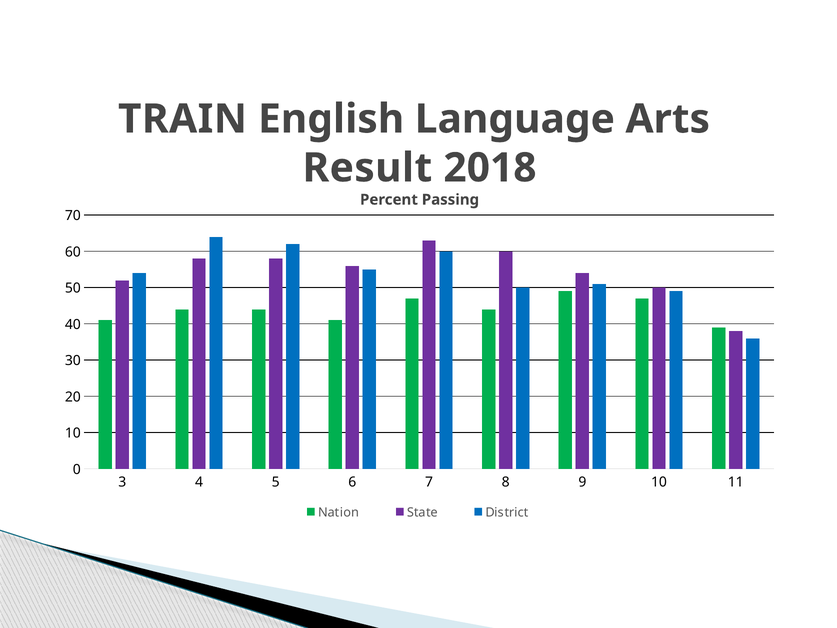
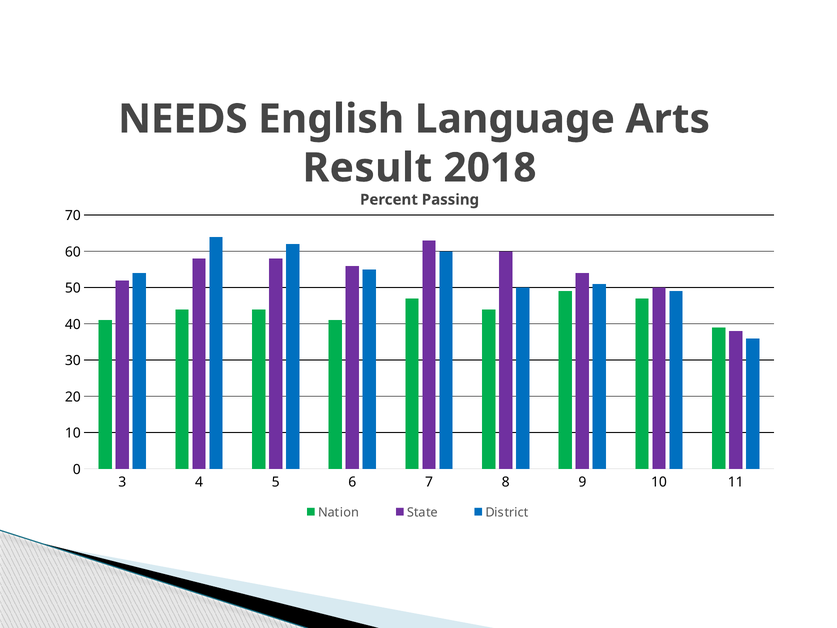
TRAIN: TRAIN -> NEEDS
